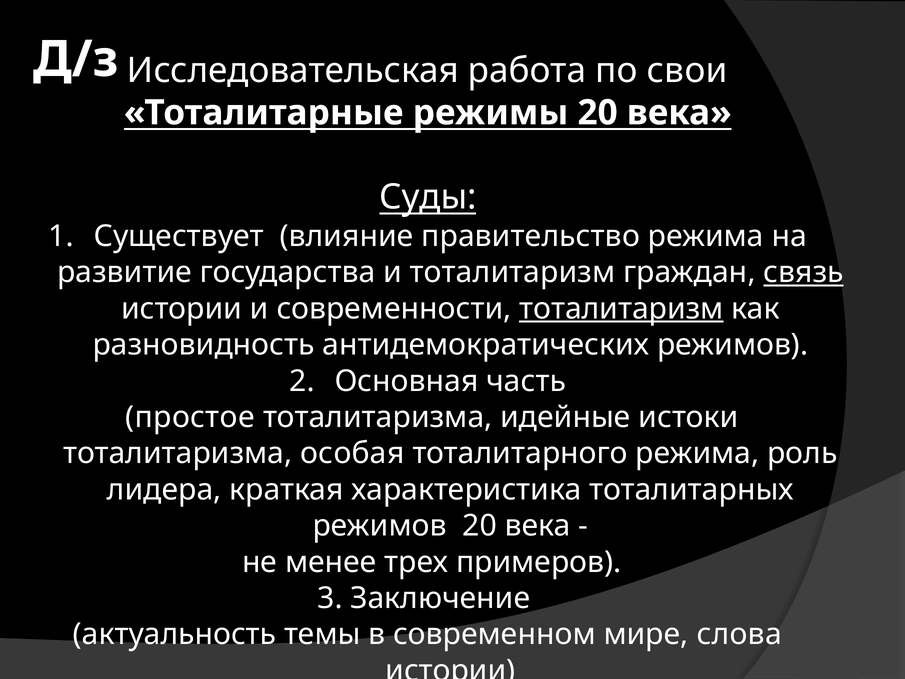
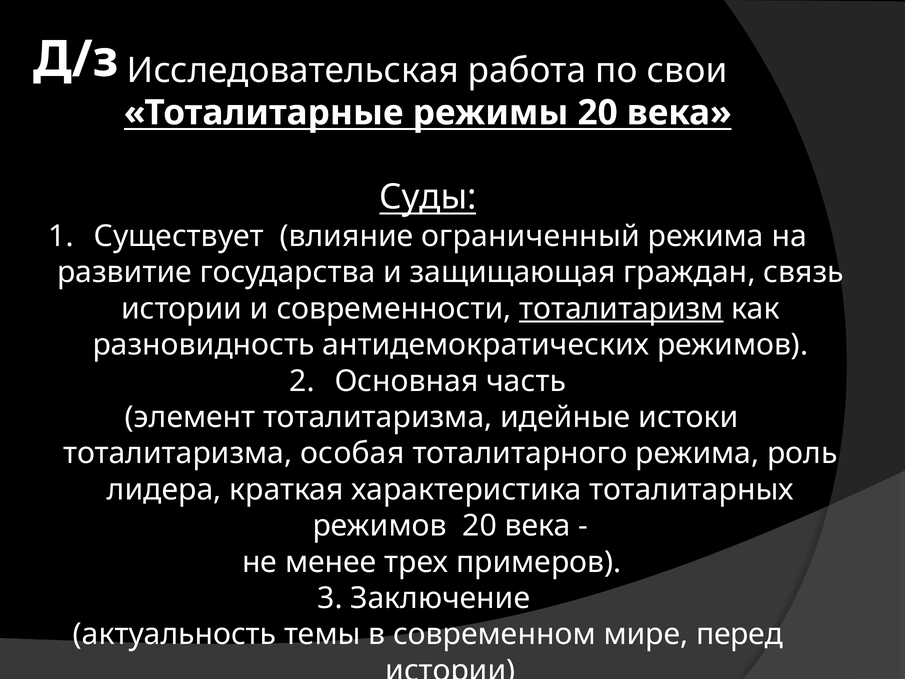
правительство: правительство -> ограниченный
и тоталитаризм: тоталитаризм -> защищающая
связь underline: present -> none
простое: простое -> элемент
слова: слова -> перед
